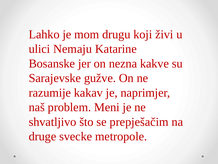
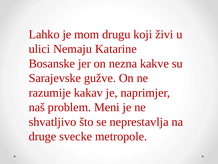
prepješačim: prepješačim -> neprestavlja
